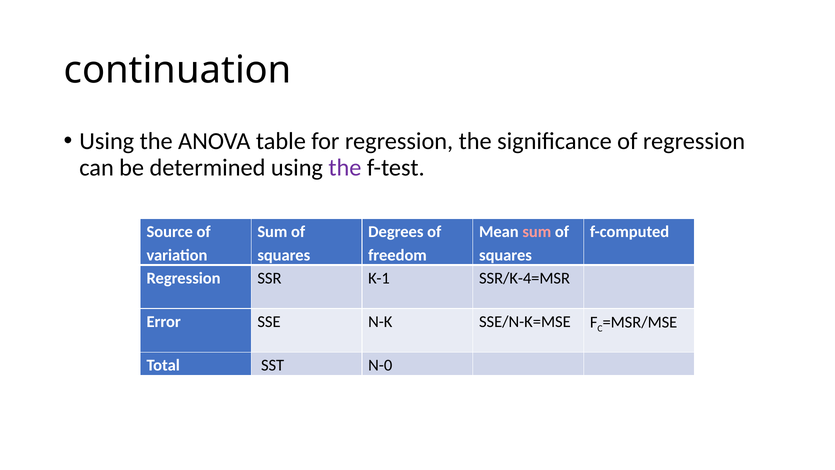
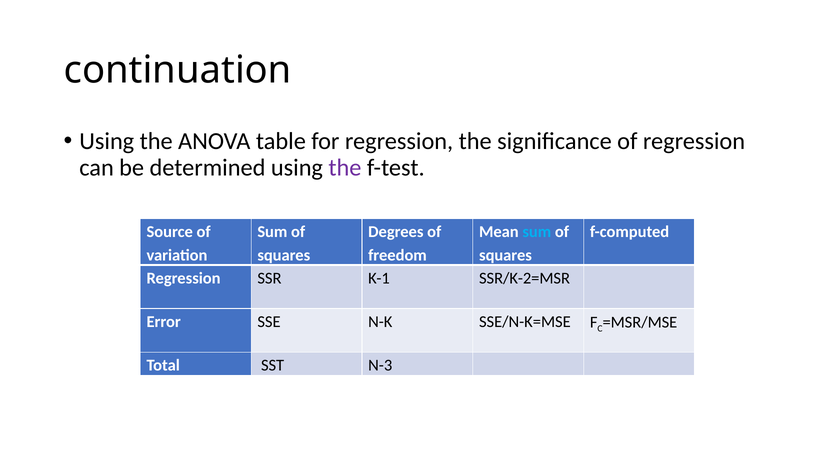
sum at (537, 232) colour: pink -> light blue
SSR/K-4=MSR: SSR/K-4=MSR -> SSR/K-2=MSR
N-0: N-0 -> N-3
